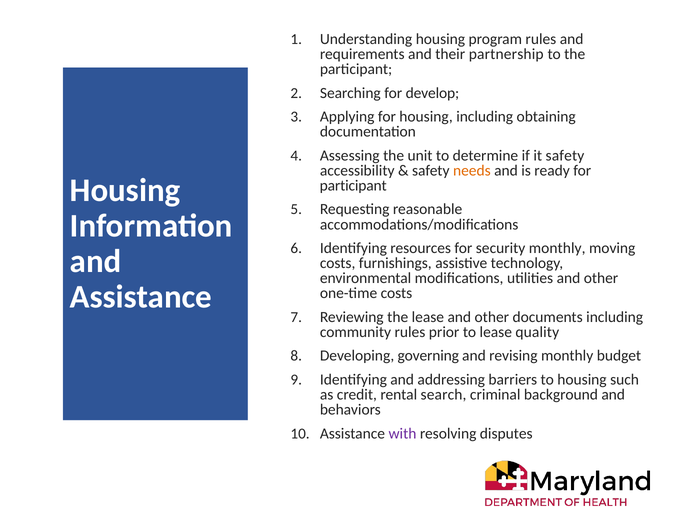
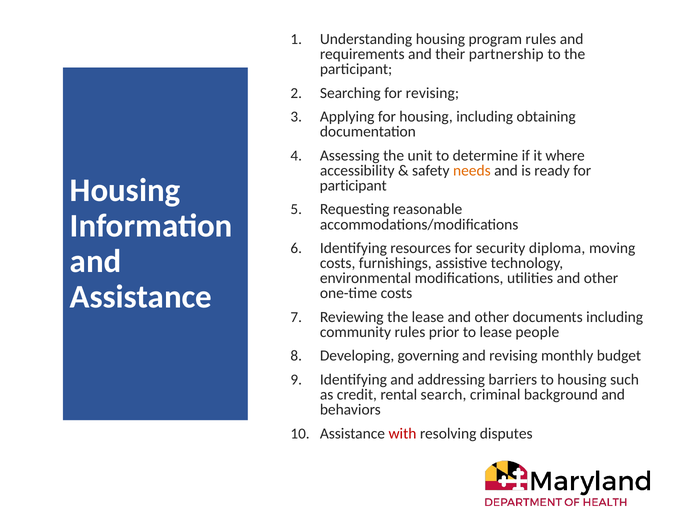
for develop: develop -> revising
it safety: safety -> where
security monthly: monthly -> diploma
quality: quality -> people
with colour: purple -> red
